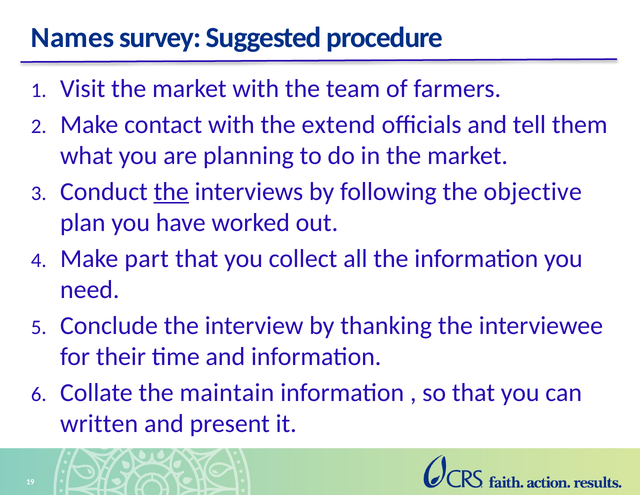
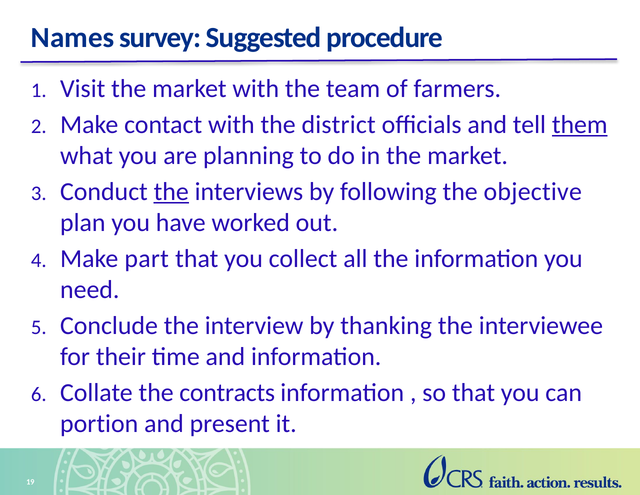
extend: extend -> district
them underline: none -> present
maintain: maintain -> contracts
written: written -> portion
